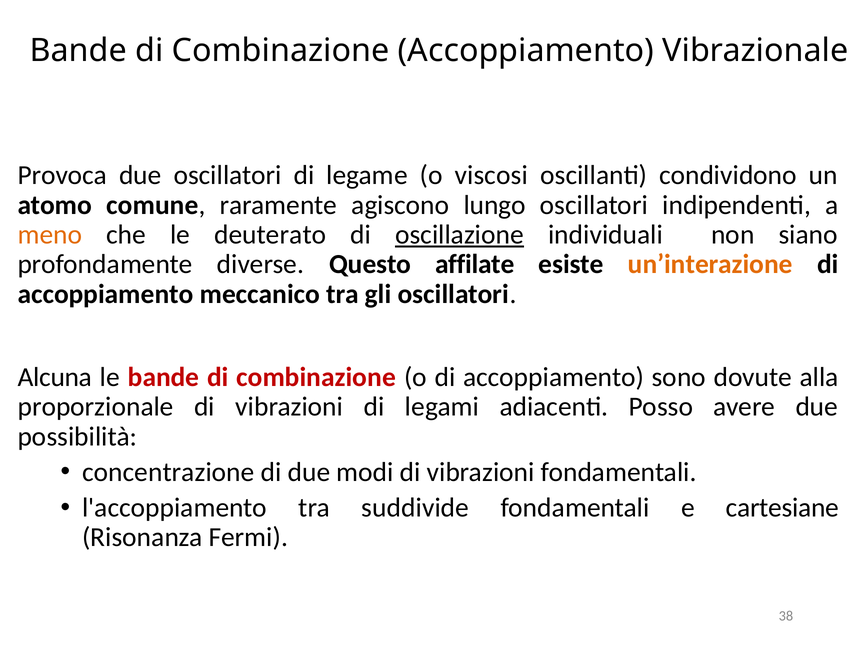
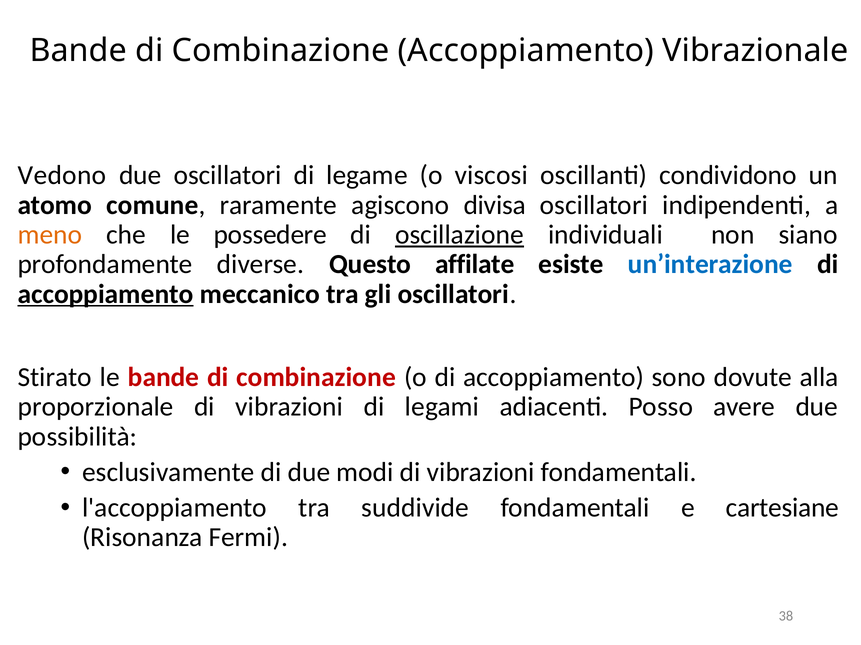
Provoca: Provoca -> Vedono
lungo: lungo -> divisa
deuterato: deuterato -> possedere
un’interazione colour: orange -> blue
accoppiamento at (106, 294) underline: none -> present
Alcuna: Alcuna -> Stirato
concentrazione: concentrazione -> esclusivamente
